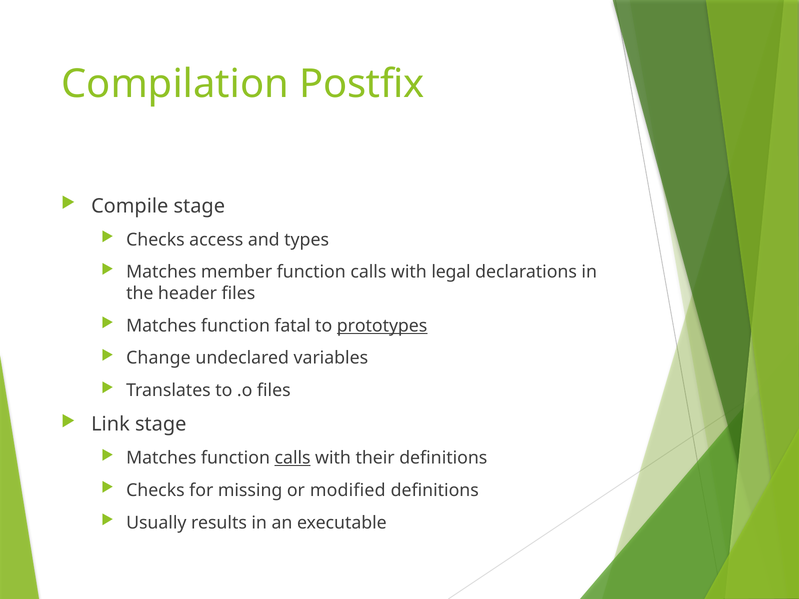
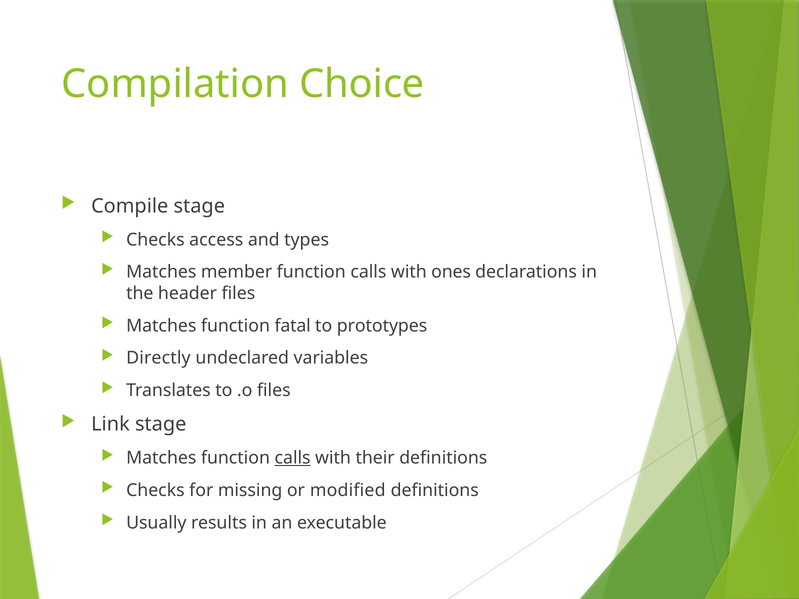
Postfix: Postfix -> Choice
legal: legal -> ones
prototypes underline: present -> none
Change: Change -> Directly
